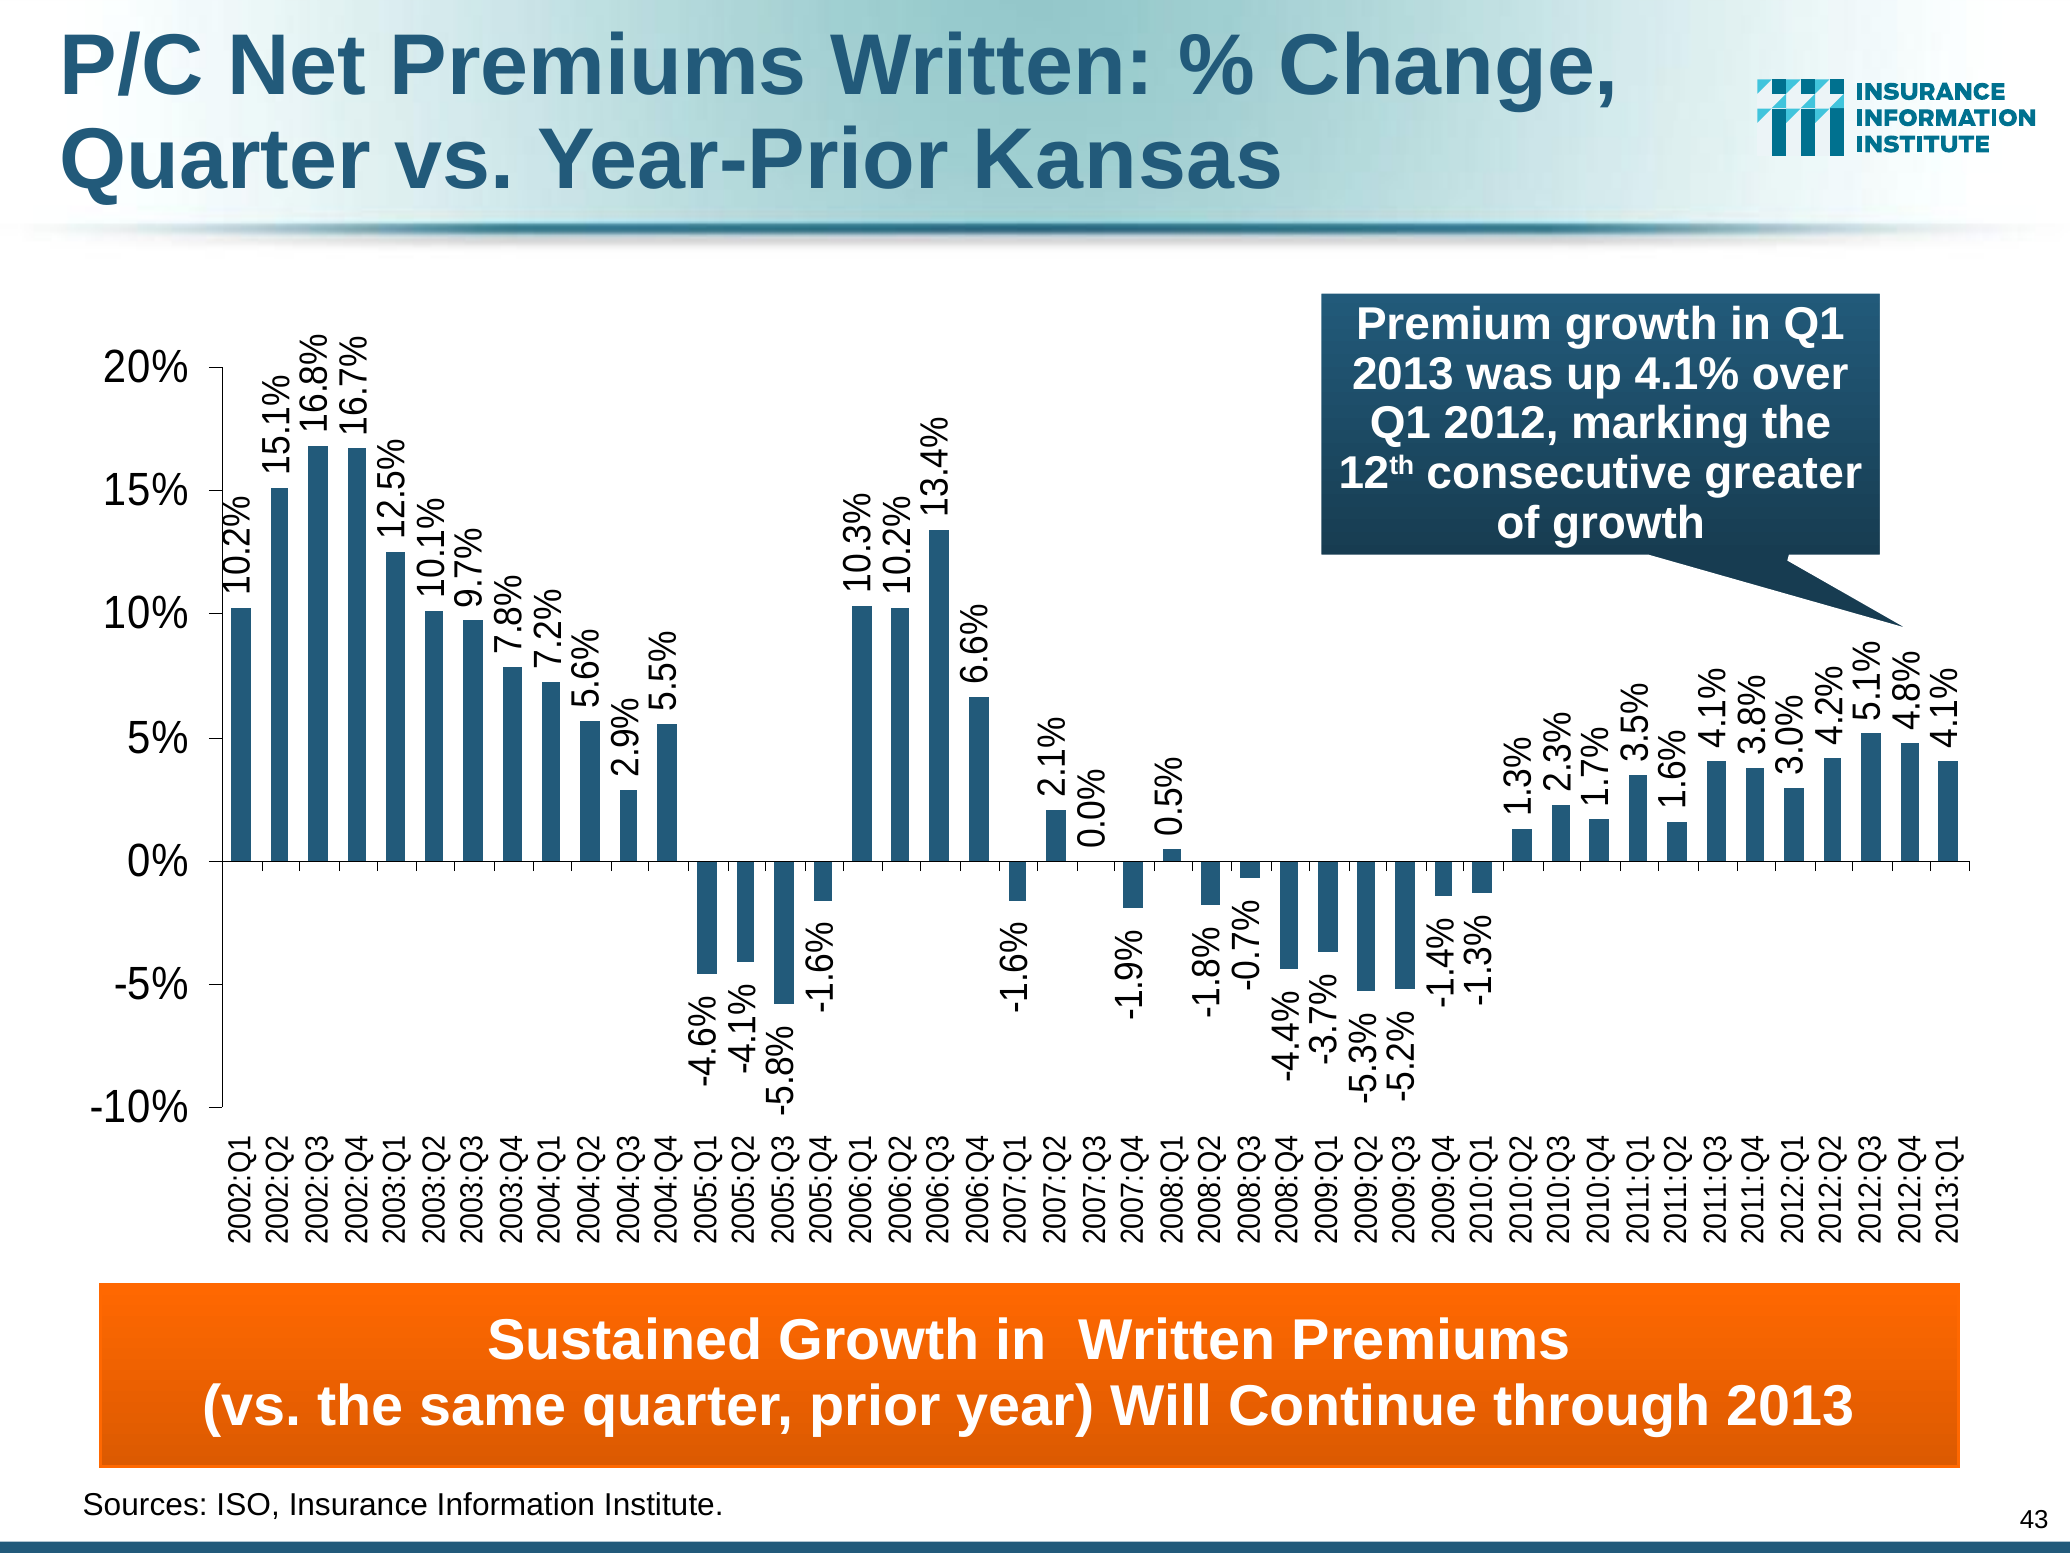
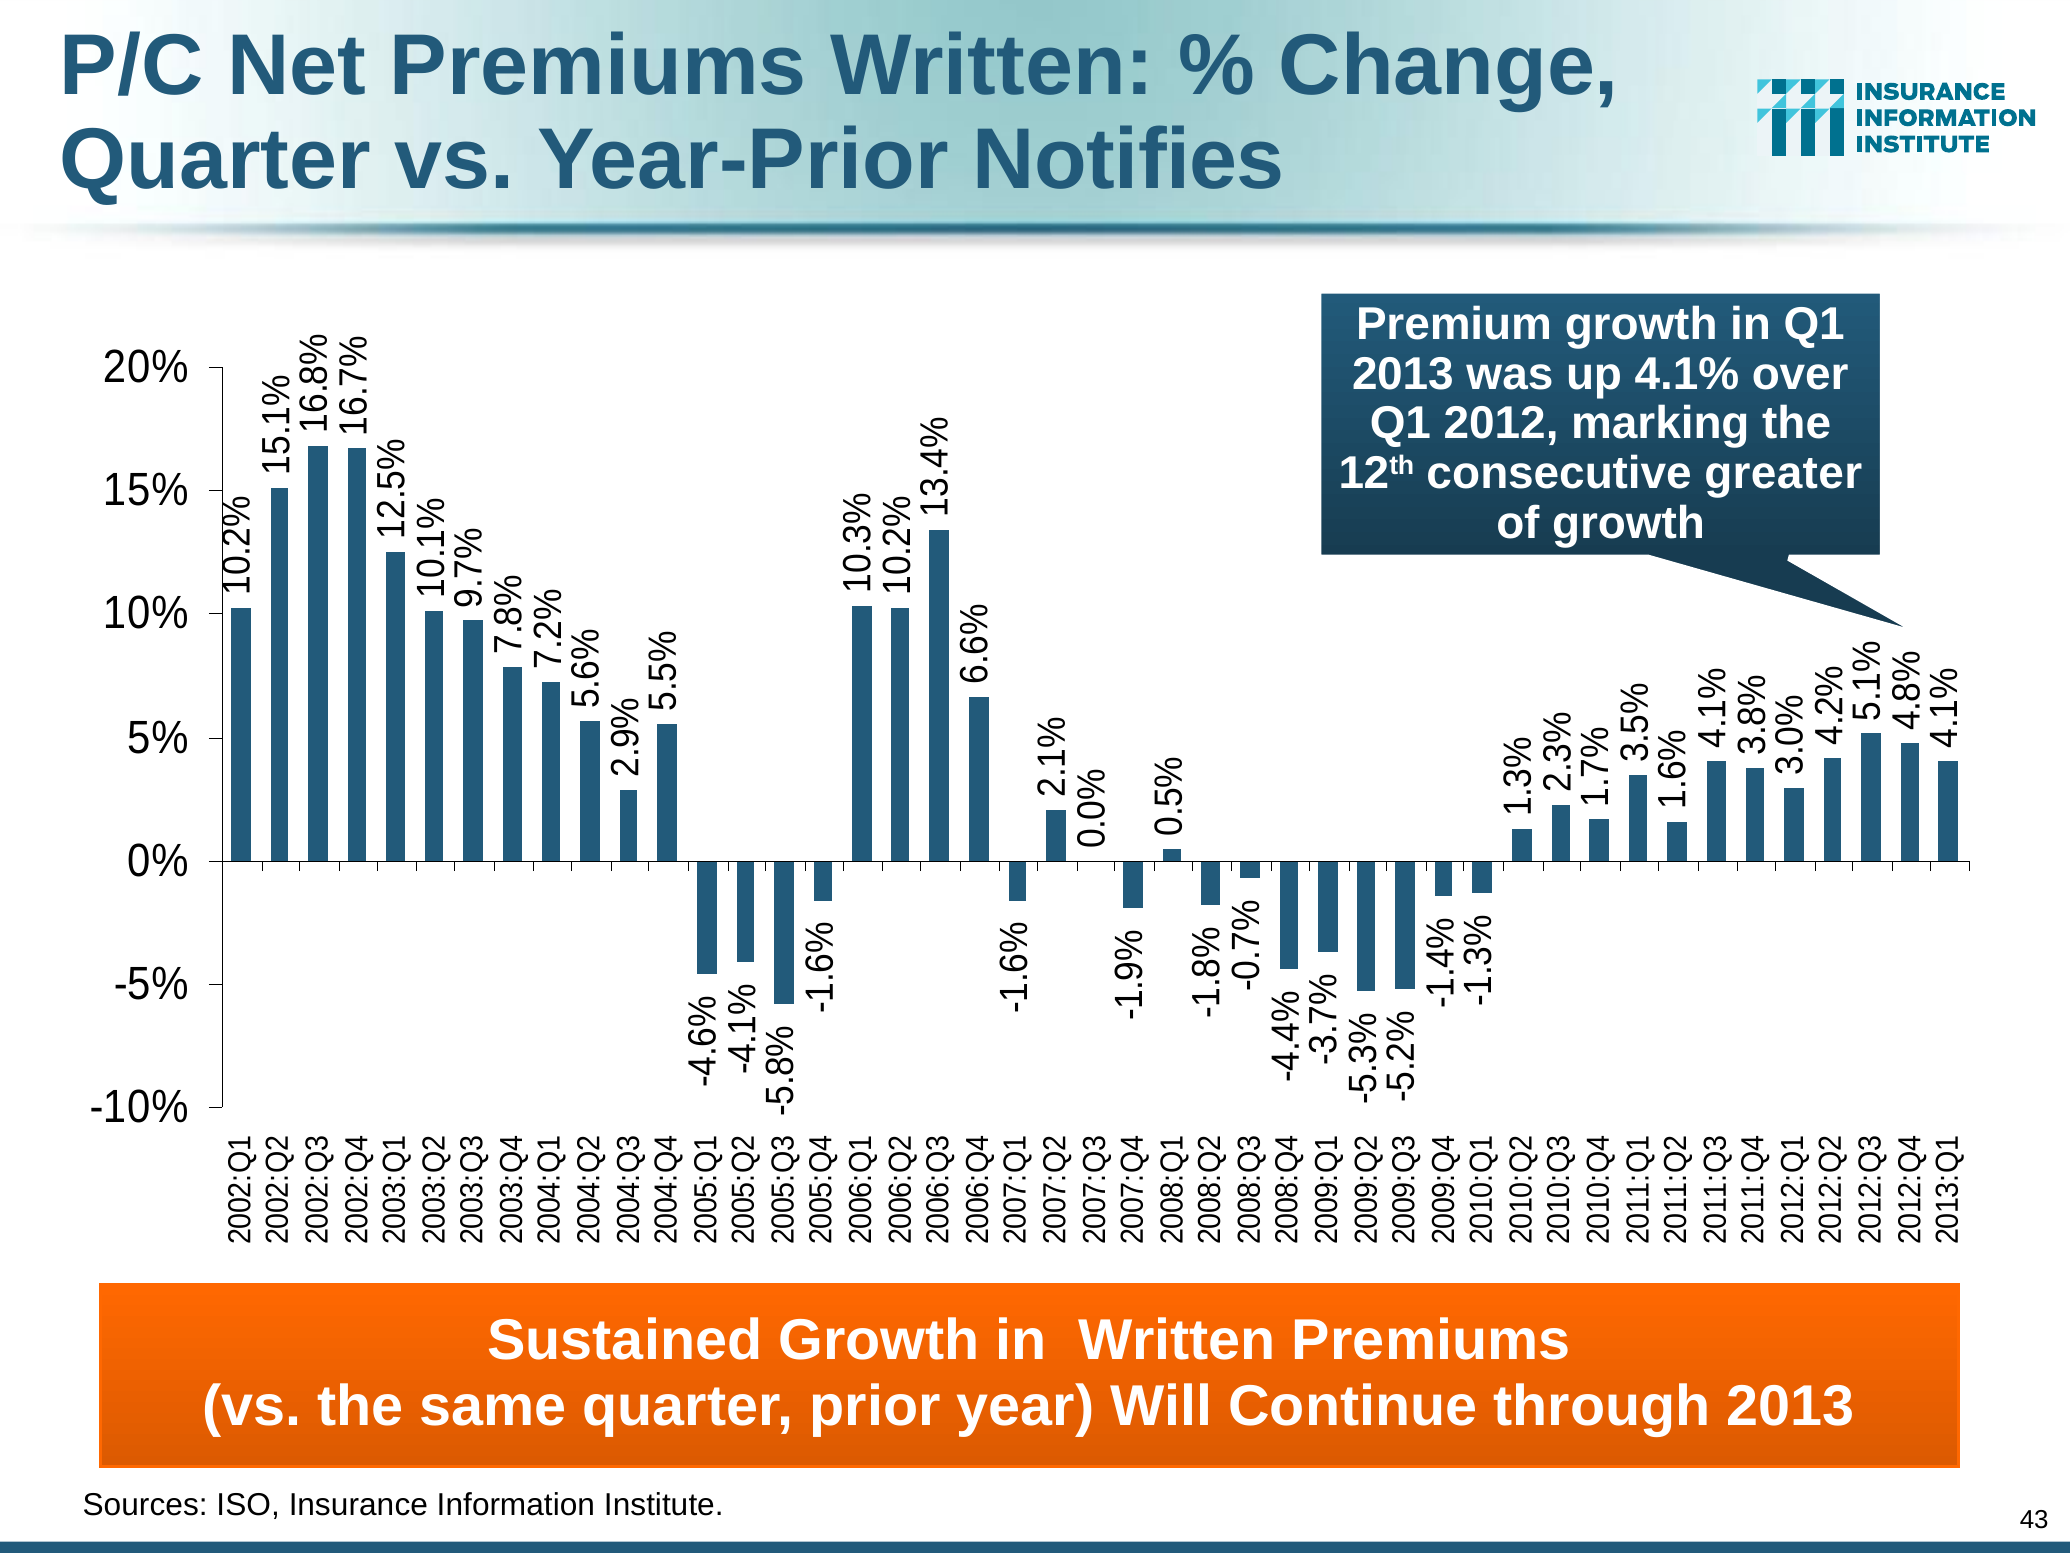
Kansas: Kansas -> Notifies
